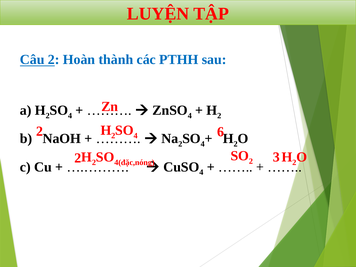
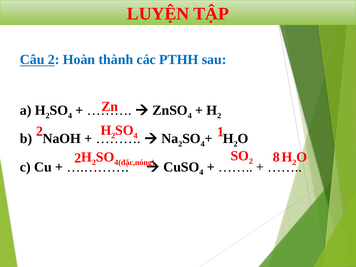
6: 6 -> 1
3: 3 -> 8
